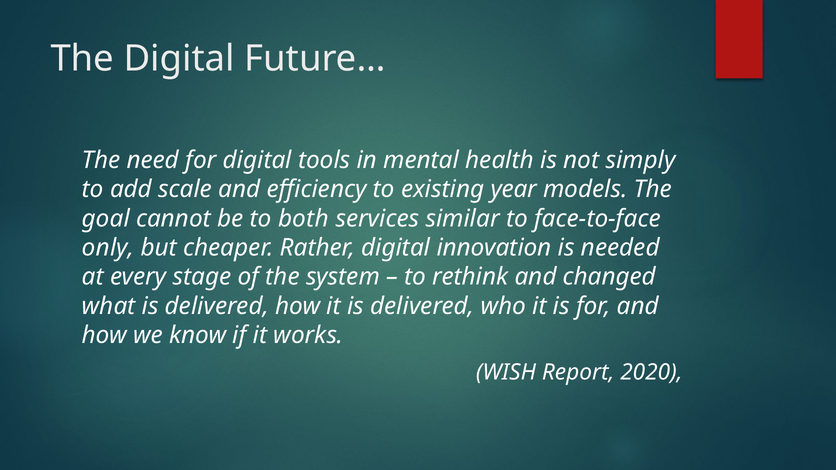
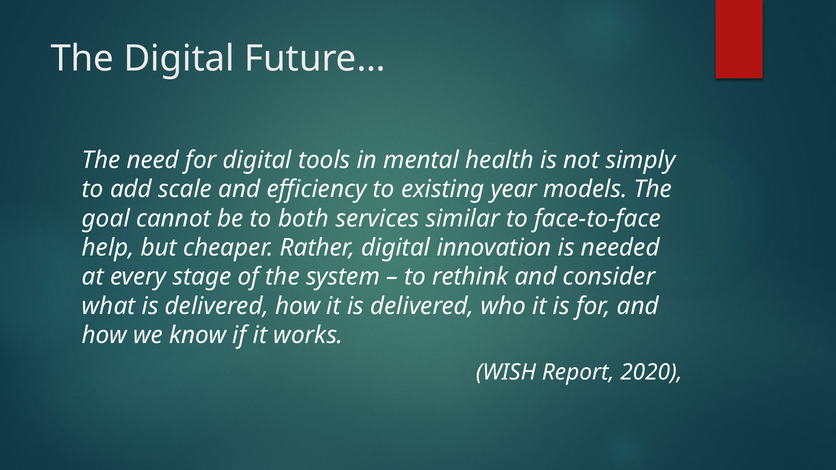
only: only -> help
changed: changed -> consider
